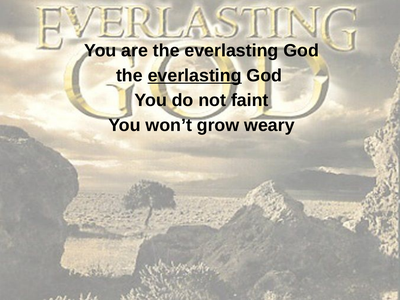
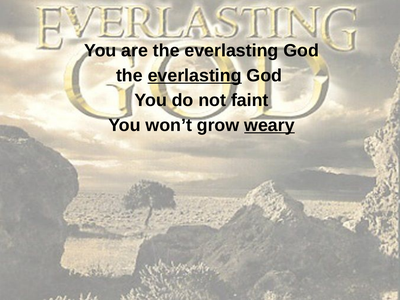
weary underline: none -> present
